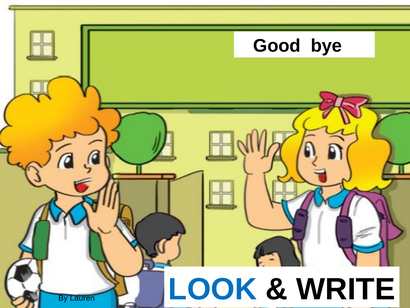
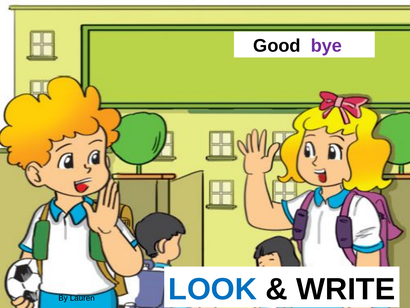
bye colour: black -> purple
